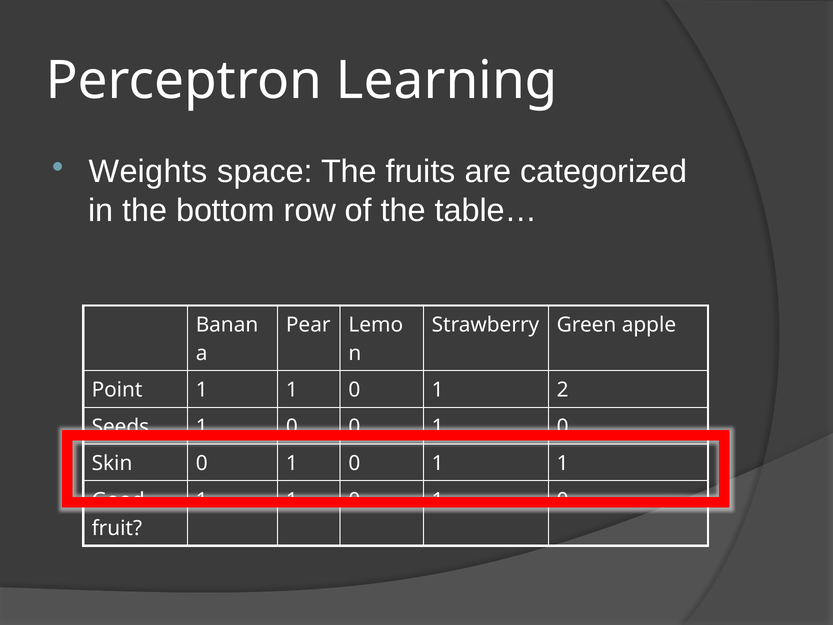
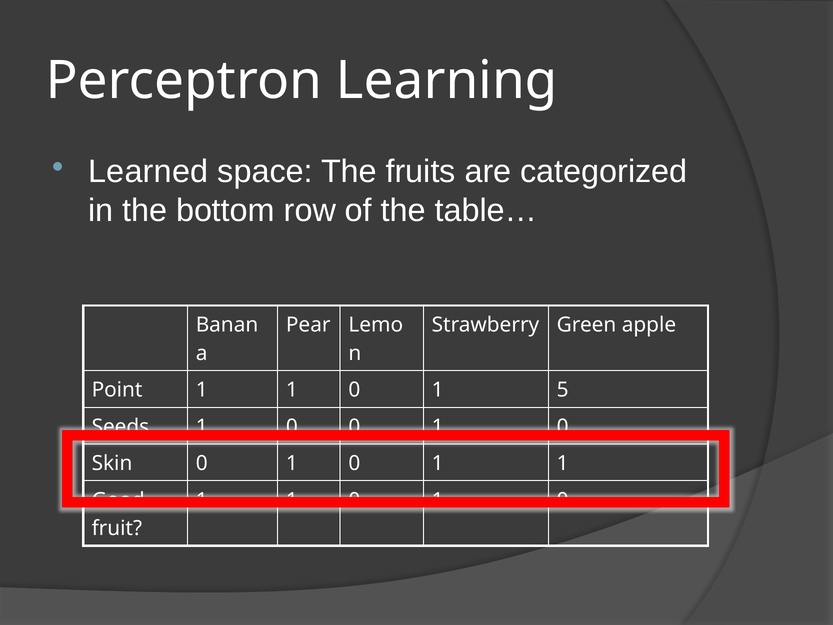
Weights: Weights -> Learned
2: 2 -> 5
